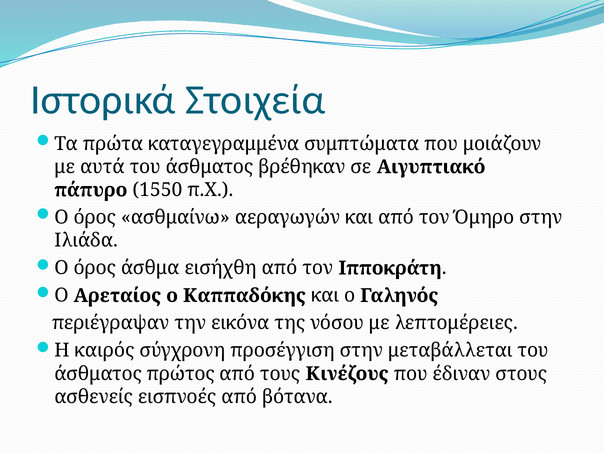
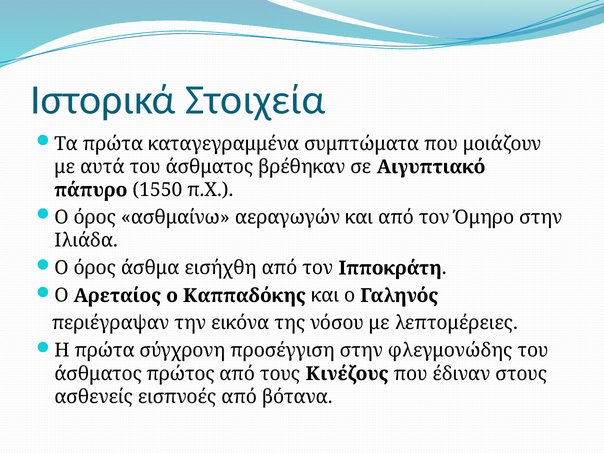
Η καιρός: καιρός -> πρώτα
μεταβάλλεται: μεταβάλλεται -> φλεγμονώδης
